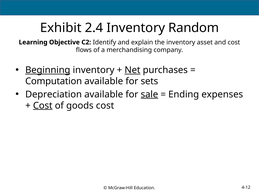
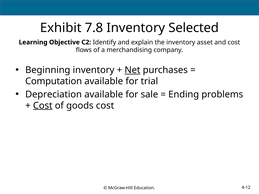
2.4: 2.4 -> 7.8
Random: Random -> Selected
Beginning underline: present -> none
sets: sets -> trial
sale underline: present -> none
expenses: expenses -> problems
